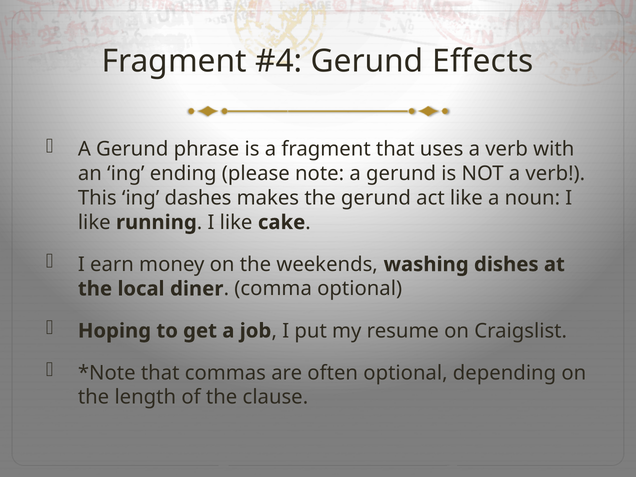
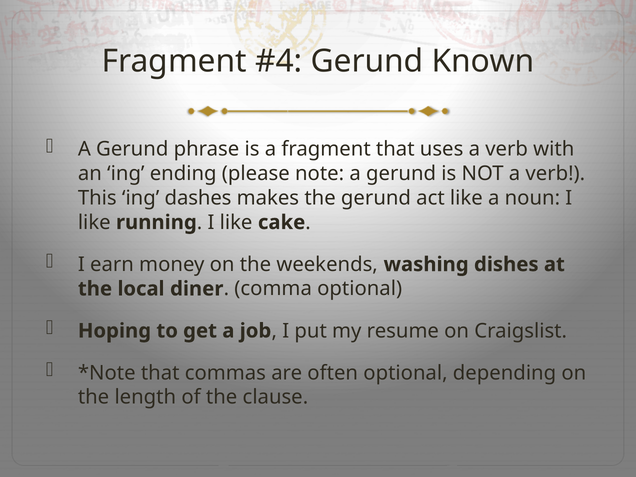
Effects: Effects -> Known
